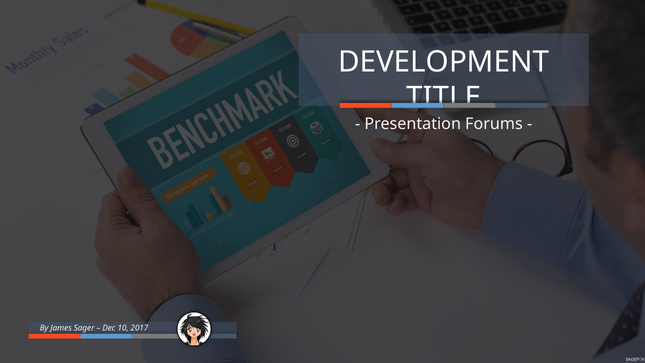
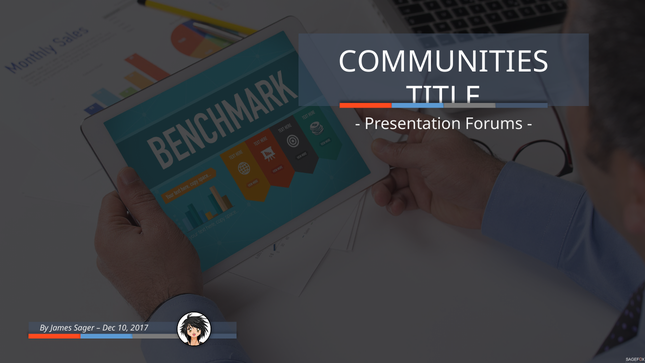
DEVELOPMENT: DEVELOPMENT -> COMMUNITIES
